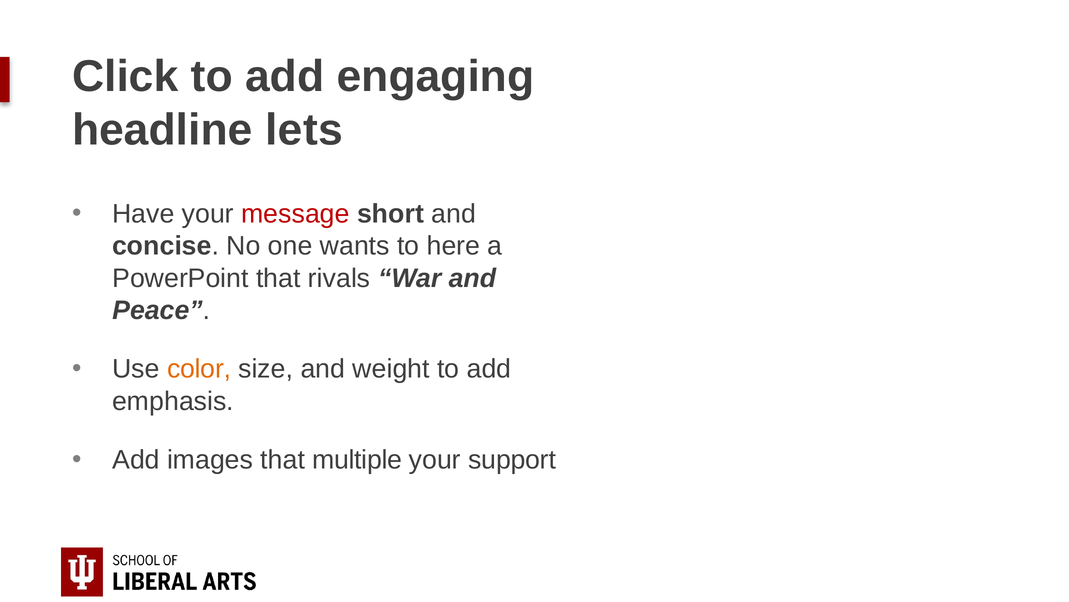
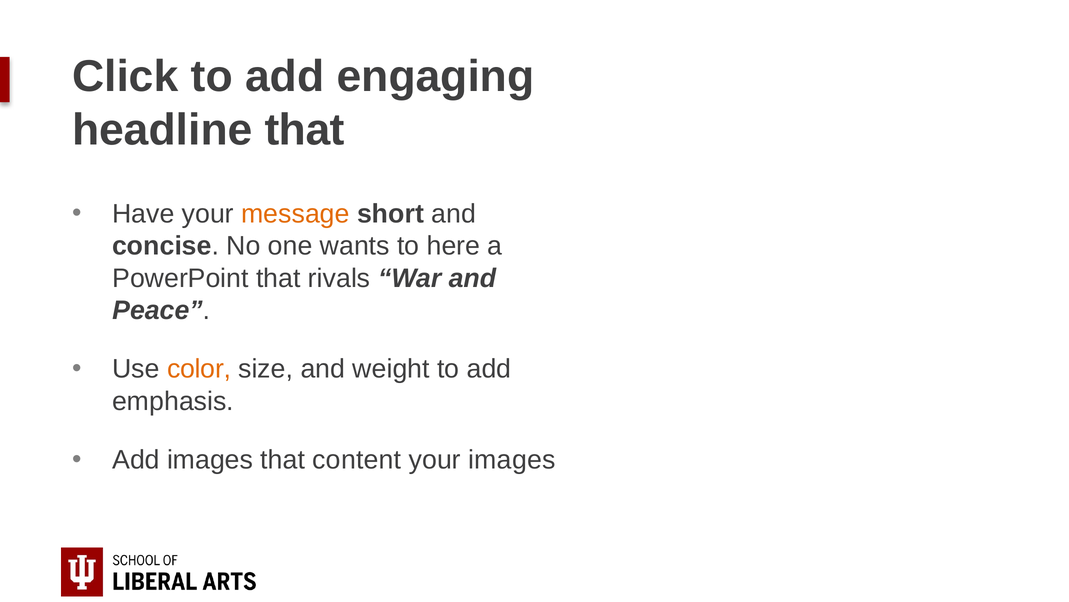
headline lets: lets -> that
message colour: red -> orange
multiple: multiple -> content
your support: support -> images
